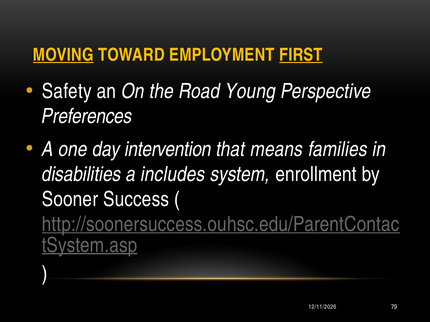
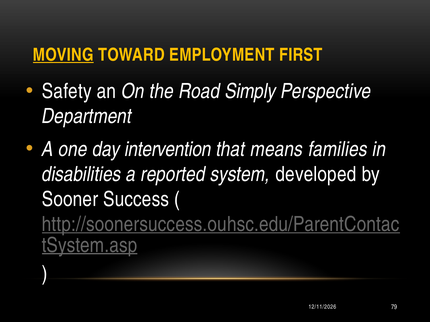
FIRST underline: present -> none
Young: Young -> Simply
Preferences: Preferences -> Department
includes: includes -> reported
enrollment: enrollment -> developed
